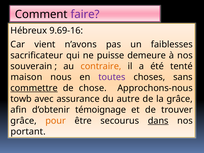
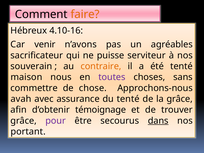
faire colour: purple -> orange
9.69-16: 9.69-16 -> 4.10-16
vient: vient -> venir
faiblesses: faiblesses -> agréables
demeure: demeure -> serviteur
commettre underline: present -> none
towb: towb -> avah
du autre: autre -> tenté
pour colour: orange -> purple
